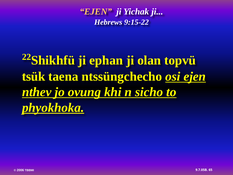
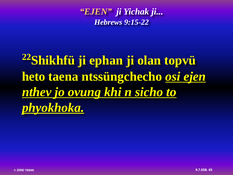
tsük: tsük -> heto
